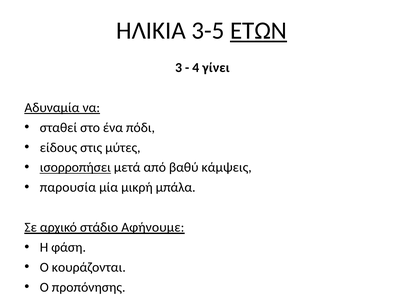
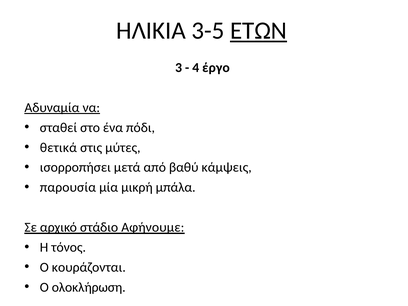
γίνει: γίνει -> έργο
είδους: είδους -> θετικά
ισορροπήσει underline: present -> none
φάση: φάση -> τόνος
προπόνησης: προπόνησης -> ολοκλήρωση
